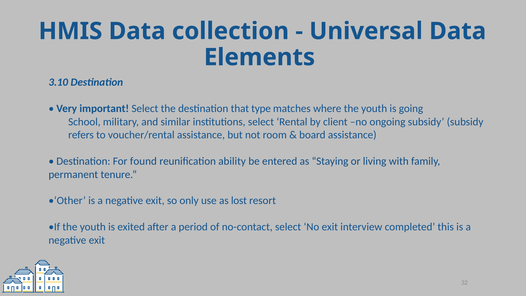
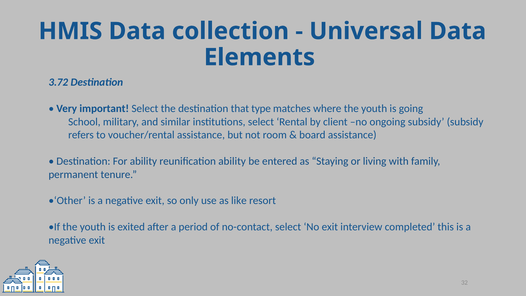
3.10: 3.10 -> 3.72
For found: found -> ability
lost: lost -> like
